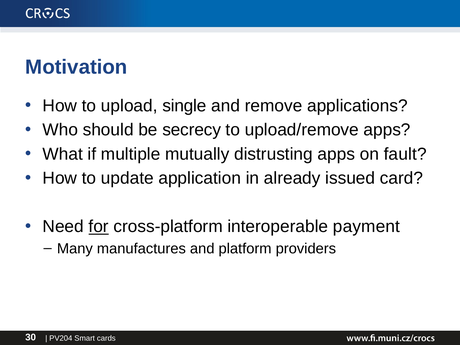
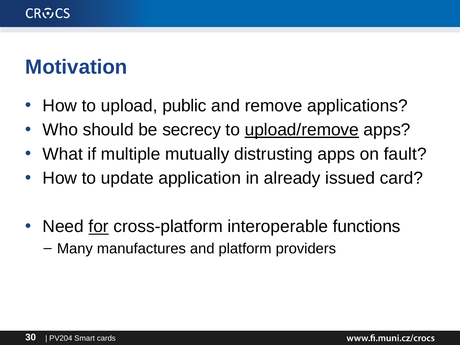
single: single -> public
upload/remove underline: none -> present
payment: payment -> functions
